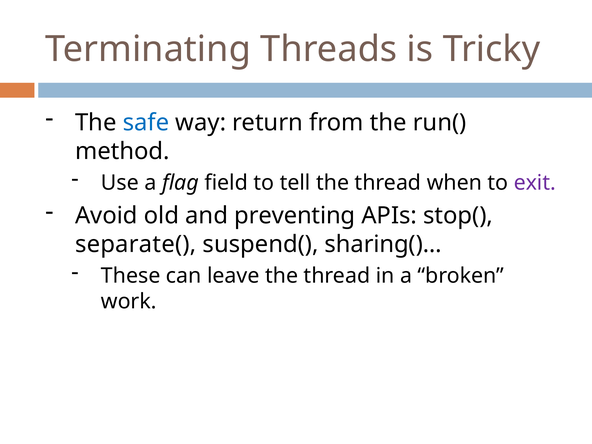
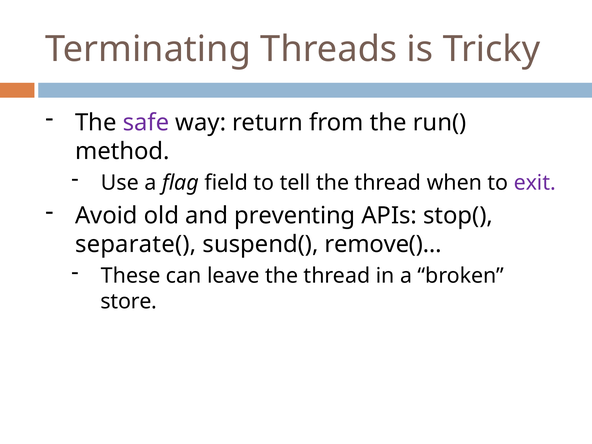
safe colour: blue -> purple
sharing()…: sharing()… -> remove()…
work: work -> store
